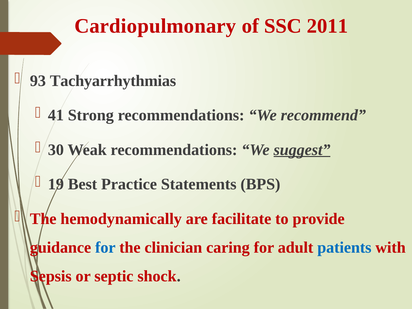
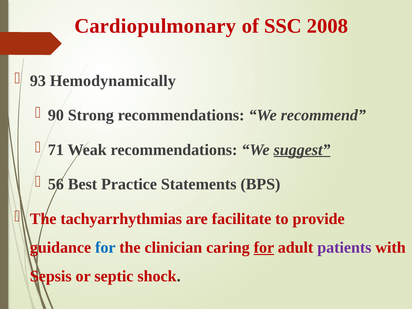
2011: 2011 -> 2008
Tachyarrhythmias: Tachyarrhythmias -> Hemodynamically
41: 41 -> 90
30: 30 -> 71
19: 19 -> 56
hemodynamically: hemodynamically -> tachyarrhythmias
for at (264, 247) underline: none -> present
patients colour: blue -> purple
